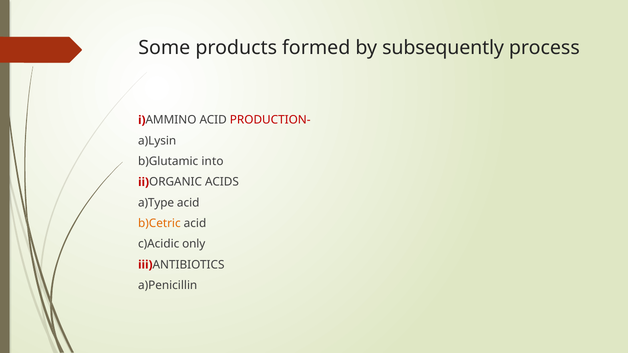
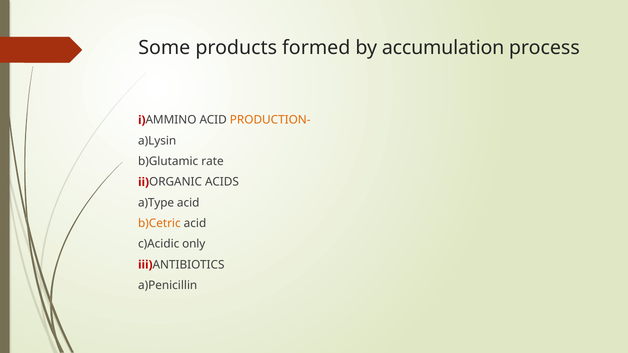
subsequently: subsequently -> accumulation
PRODUCTION- colour: red -> orange
into: into -> rate
